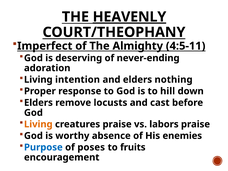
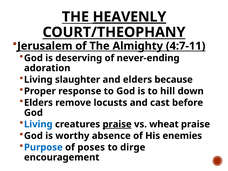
Imperfect: Imperfect -> Jerusalem
4:5-11: 4:5-11 -> 4:7-11
intention: intention -> slaughter
nothing: nothing -> because
Living at (38, 124) colour: orange -> blue
praise at (117, 124) underline: none -> present
labors: labors -> wheat
fruits: fruits -> dirge
